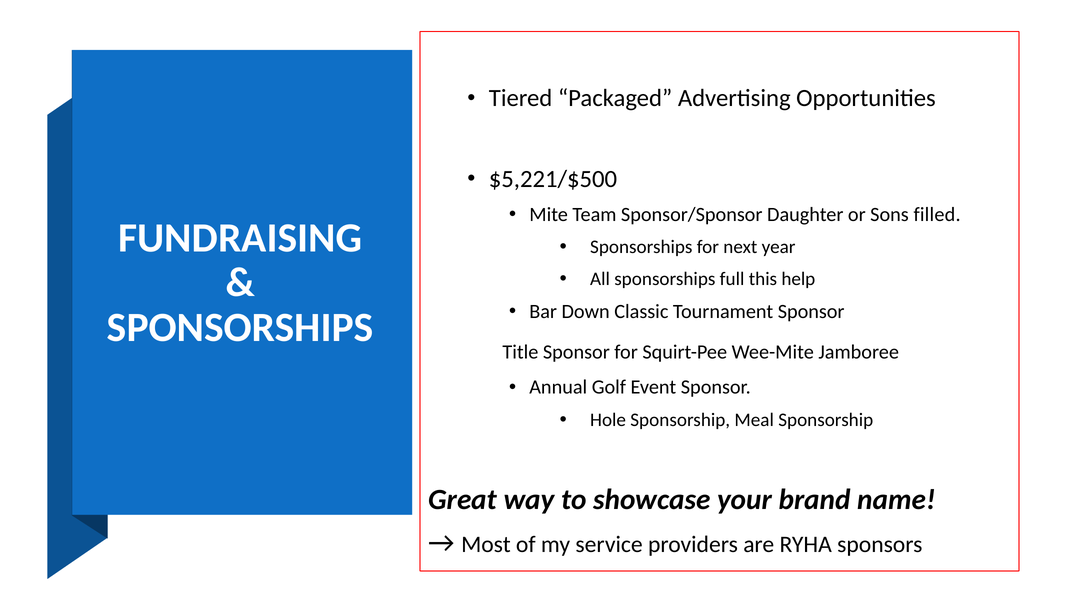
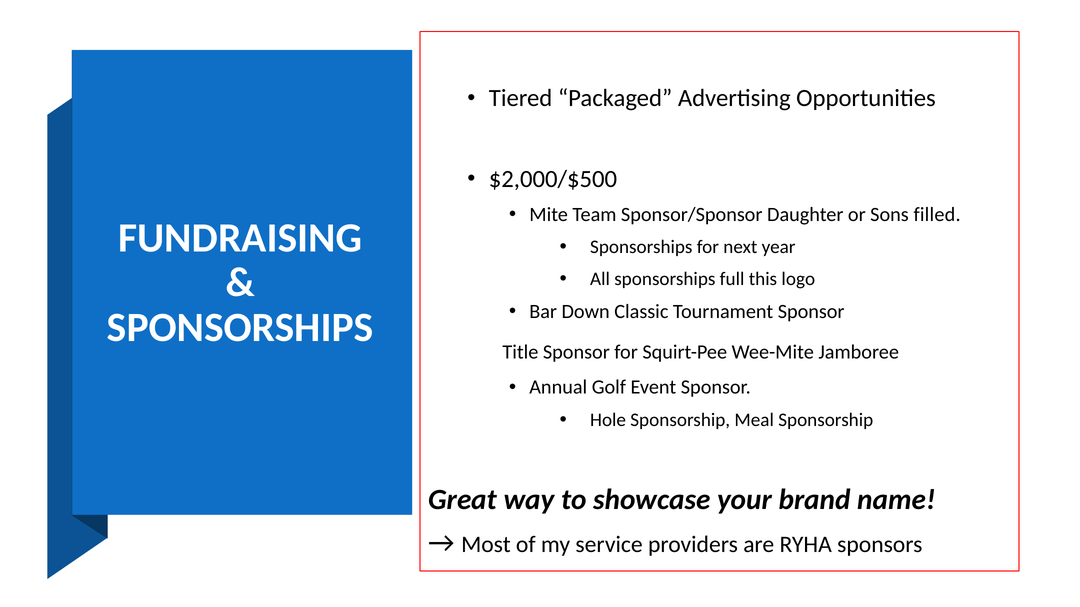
$5,221/$500: $5,221/$500 -> $2,000/$500
help: help -> logo
